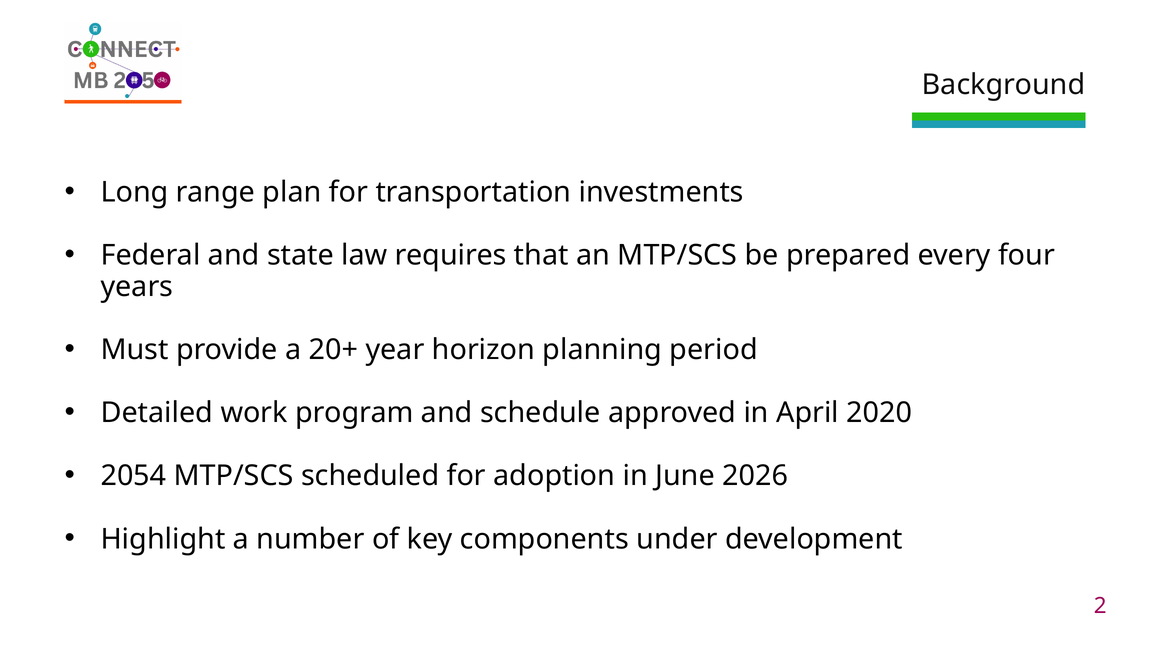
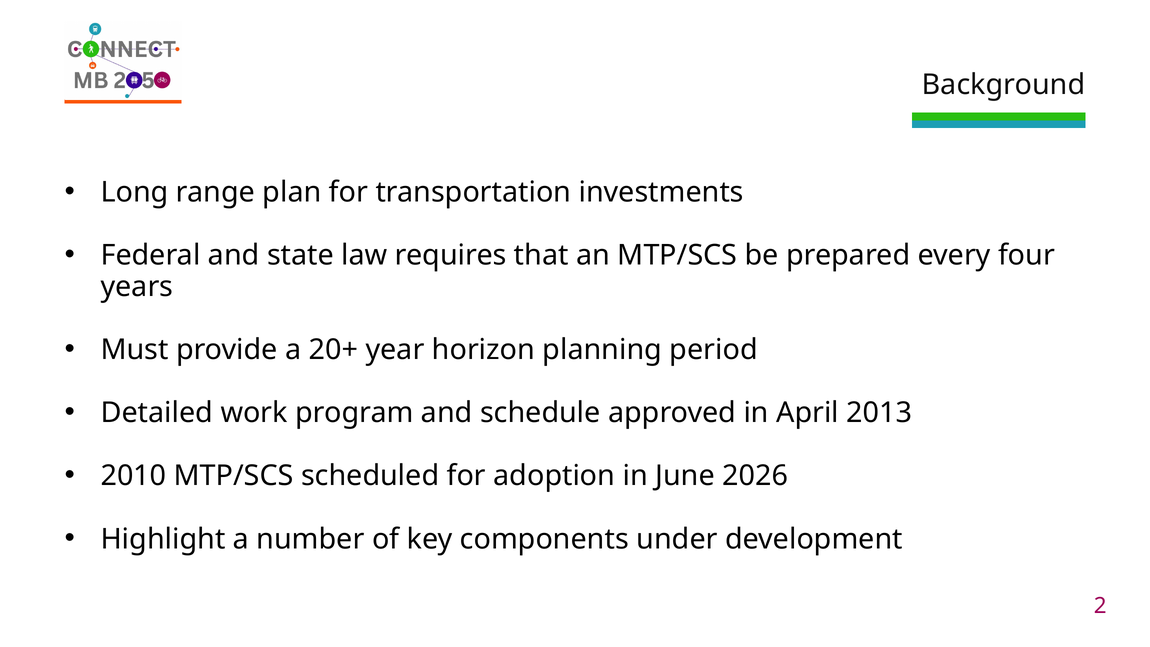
2020: 2020 -> 2013
2054: 2054 -> 2010
